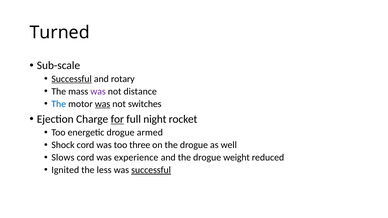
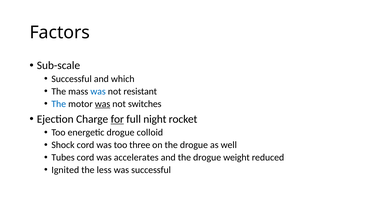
Turned: Turned -> Factors
Successful at (72, 79) underline: present -> none
rotary: rotary -> which
was at (98, 91) colour: purple -> blue
distance: distance -> resistant
armed: armed -> colloid
Slows: Slows -> Tubes
experience: experience -> accelerates
successful at (151, 170) underline: present -> none
